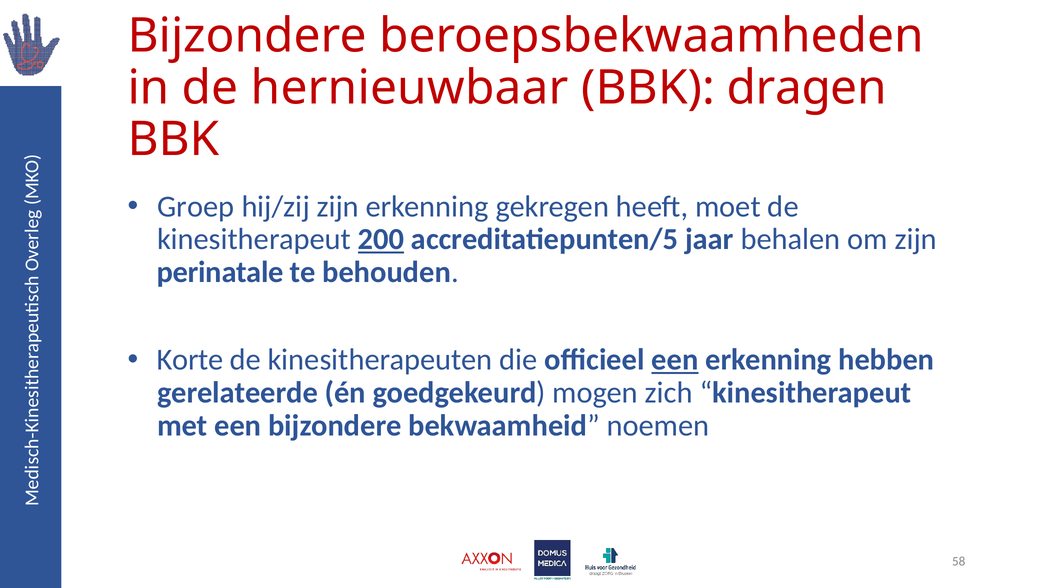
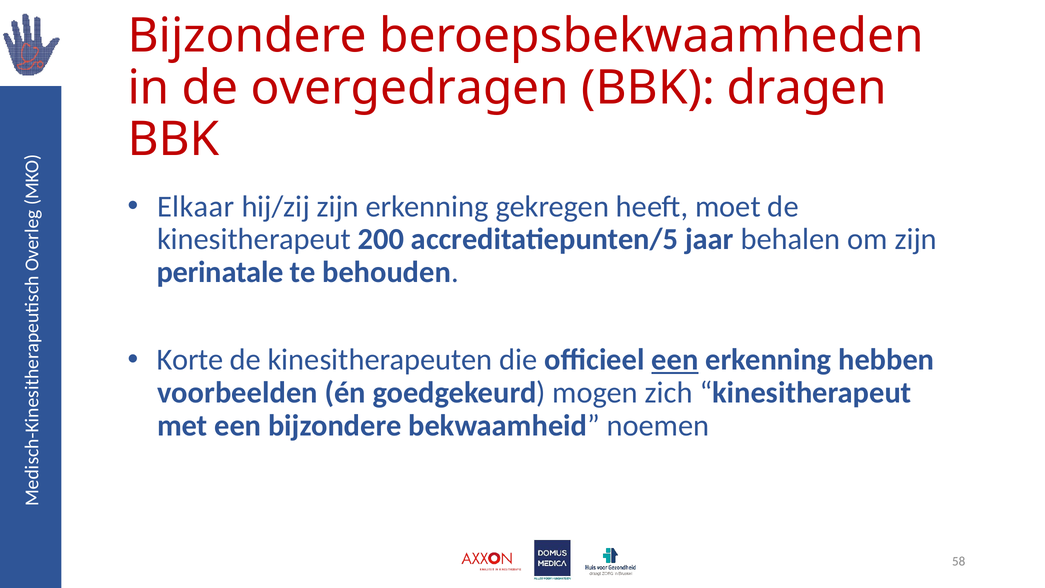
hernieuwbaar: hernieuwbaar -> overgedragen
Groep: Groep -> Elkaar
200 underline: present -> none
gerelateerde: gerelateerde -> voorbeelden
